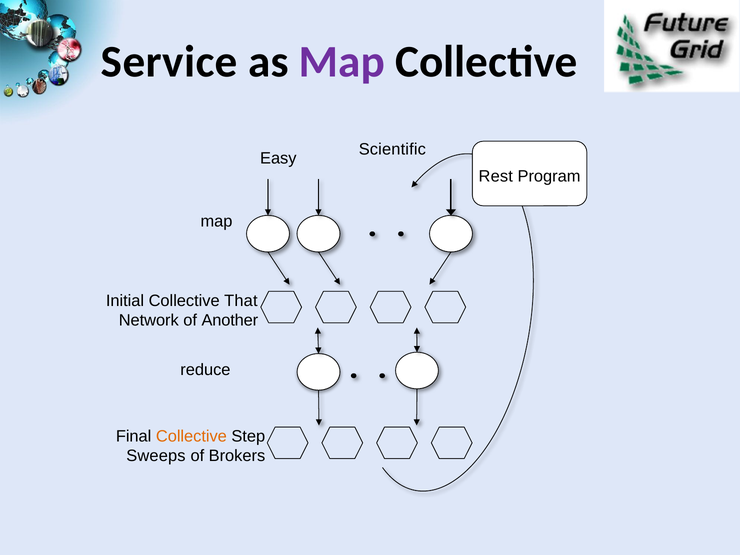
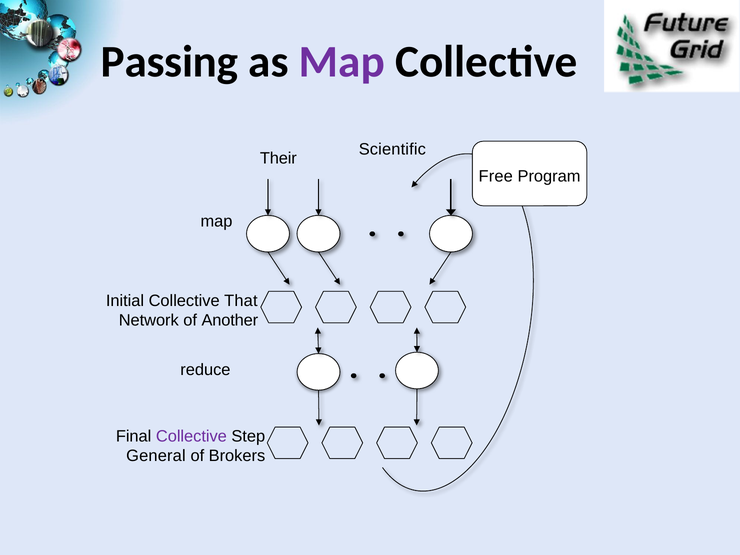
Service: Service -> Passing
Easy: Easy -> Their
Rest: Rest -> Free
Collective at (191, 436) colour: orange -> purple
Sweeps: Sweeps -> General
